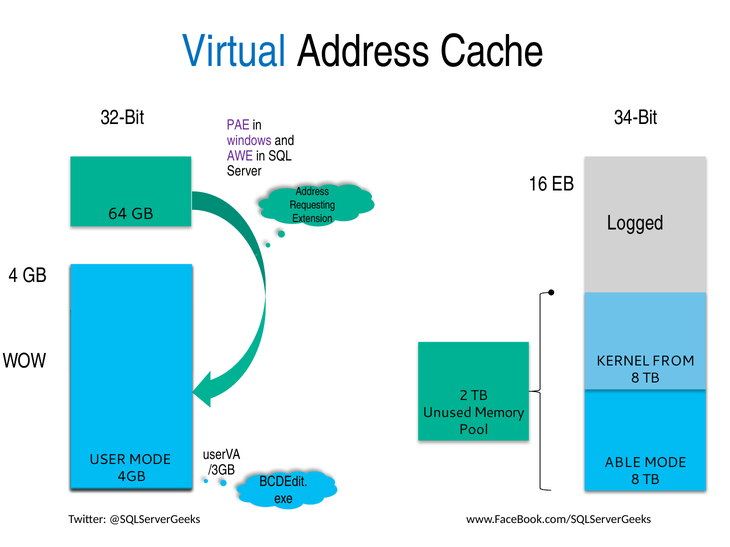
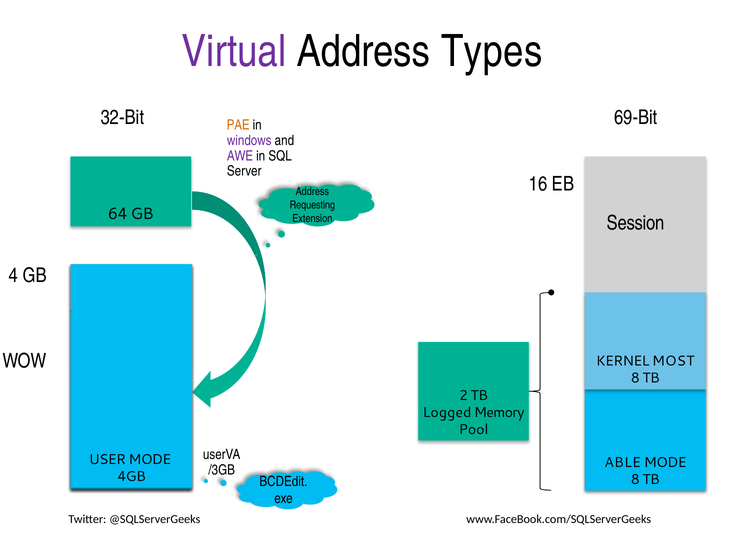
Virtual colour: blue -> purple
Cache: Cache -> Types
34-Bit: 34-Bit -> 69-Bit
PAE colour: purple -> orange
Logged: Logged -> Session
FROM: FROM -> MOST
Unused: Unused -> Logged
